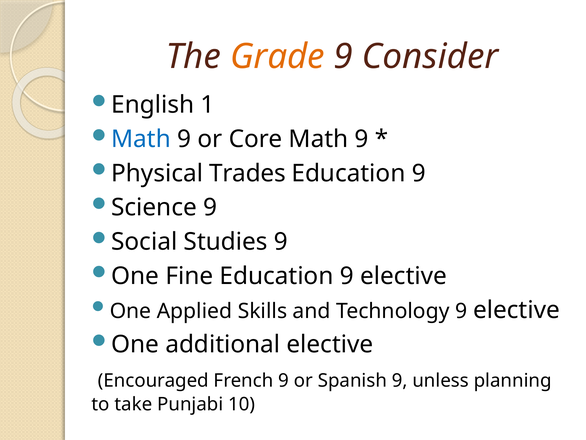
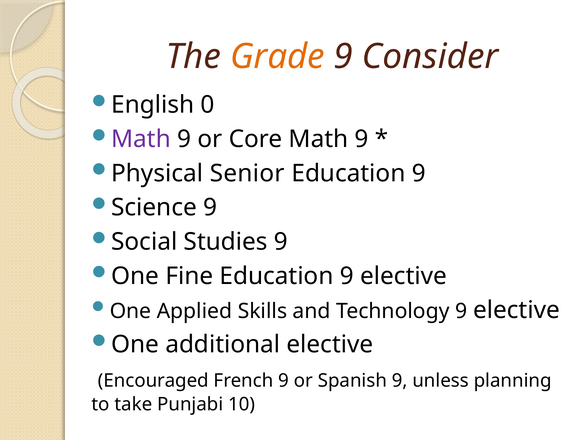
1: 1 -> 0
Math at (141, 139) colour: blue -> purple
Trades: Trades -> Senior
